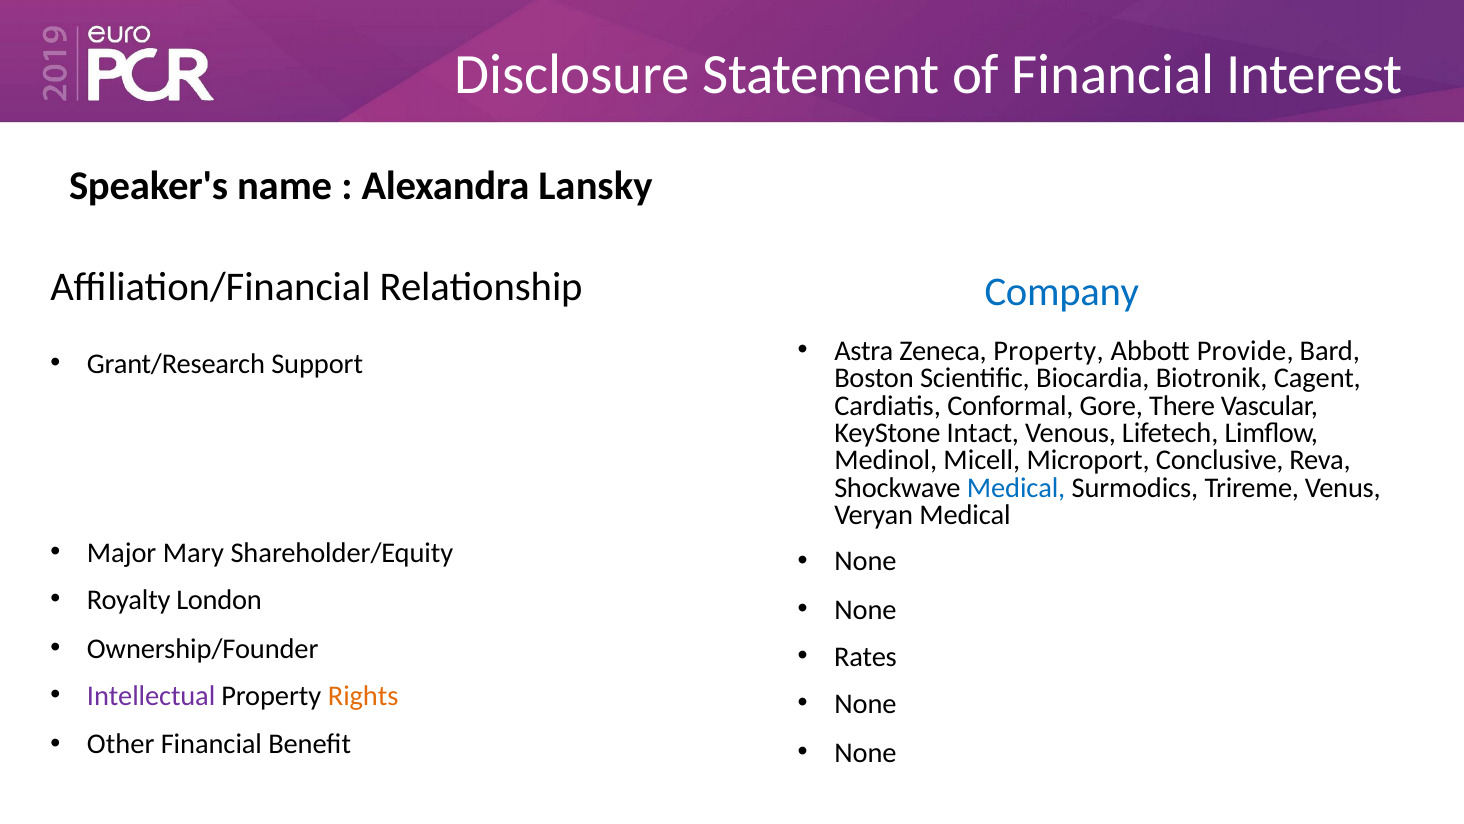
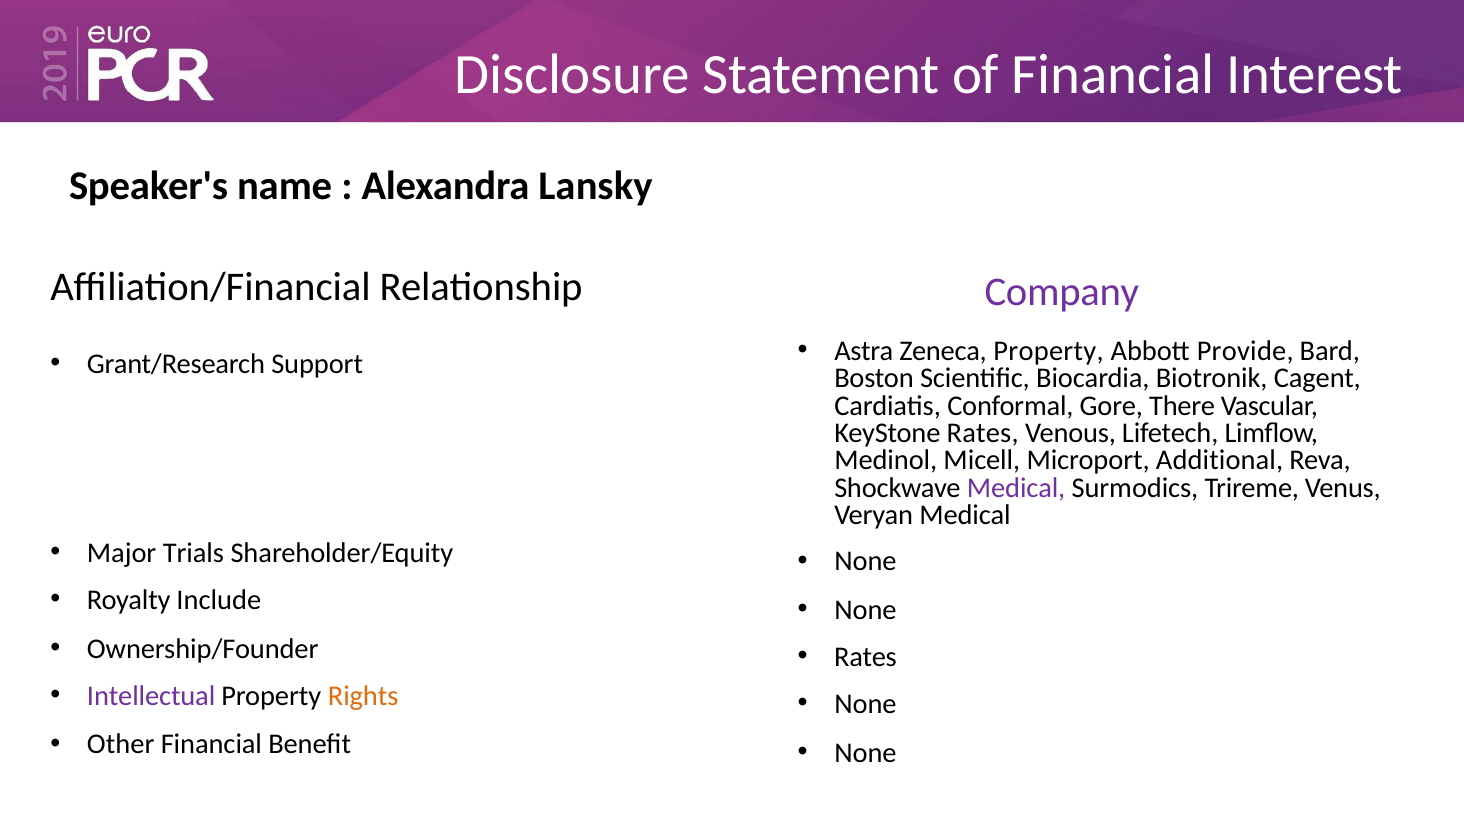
Company colour: blue -> purple
KeyStone Intact: Intact -> Rates
Conclusive: Conclusive -> Additional
Medical at (1016, 487) colour: blue -> purple
Mary: Mary -> Trials
London: London -> Include
